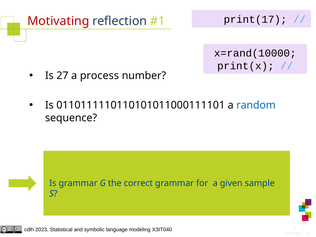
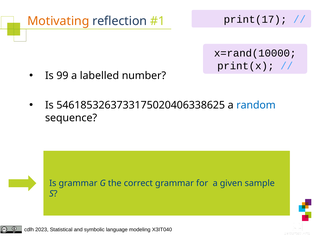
Motivating colour: red -> orange
Is 27: 27 -> 99
process: process -> labelled
0110111110110101011000111101: 0110111110110101011000111101 -> 5461853263733175020406338625
